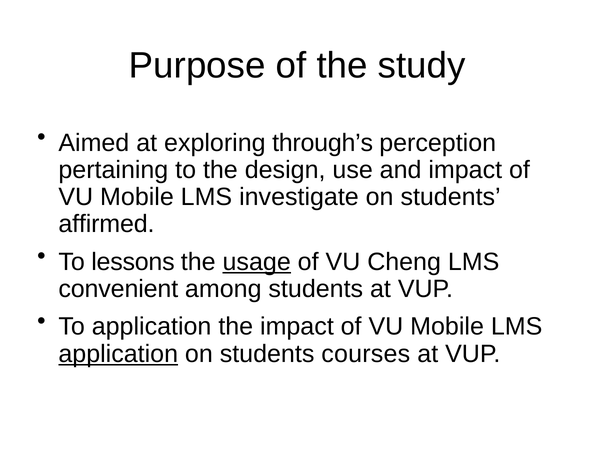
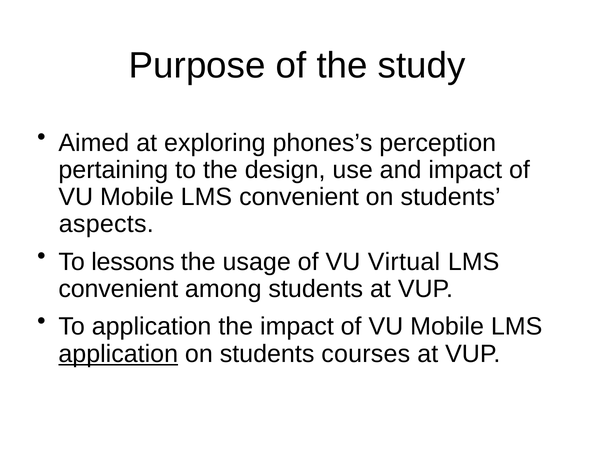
through’s: through’s -> phones’s
Mobile LMS investigate: investigate -> convenient
affirmed: affirmed -> aspects
usage underline: present -> none
Cheng: Cheng -> Virtual
